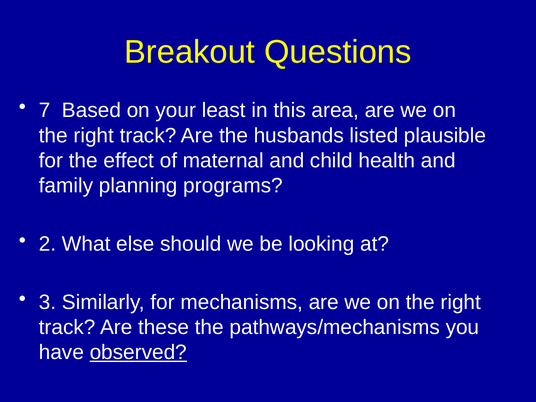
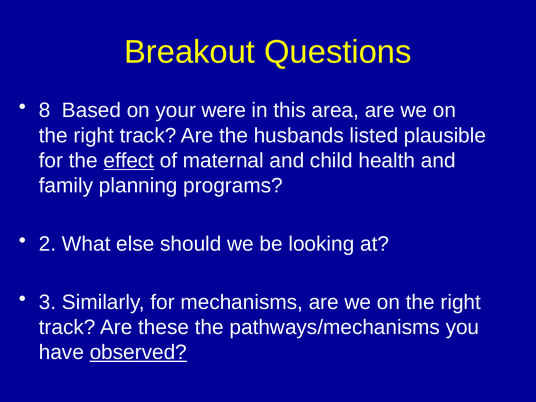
7: 7 -> 8
least: least -> were
effect underline: none -> present
